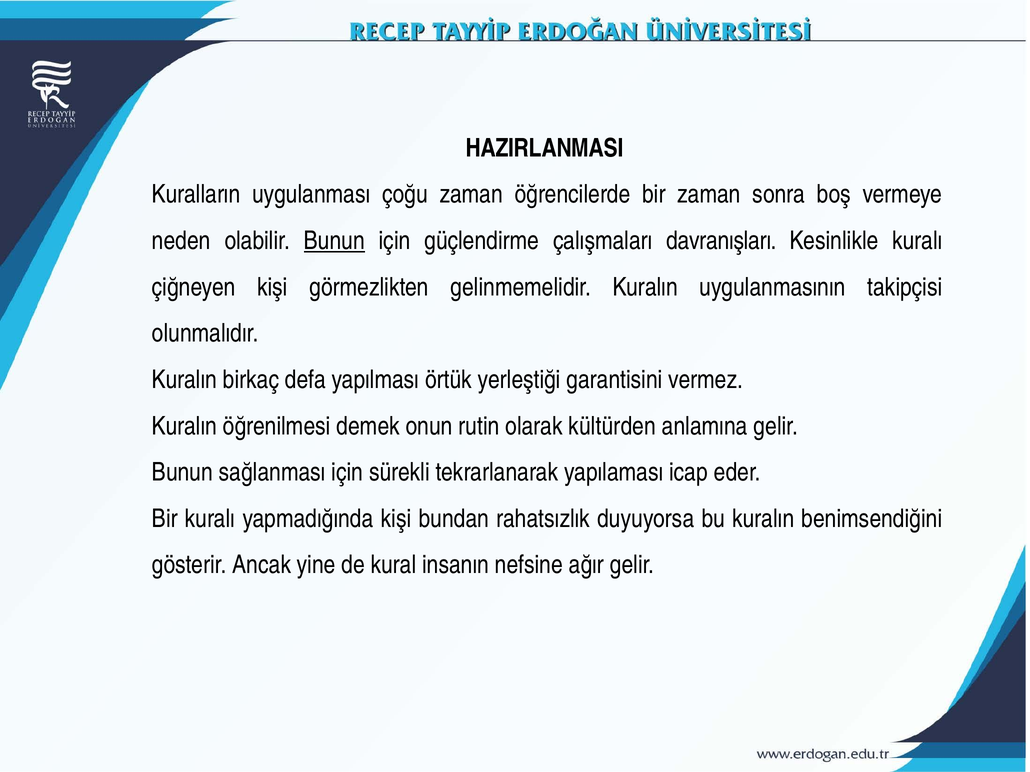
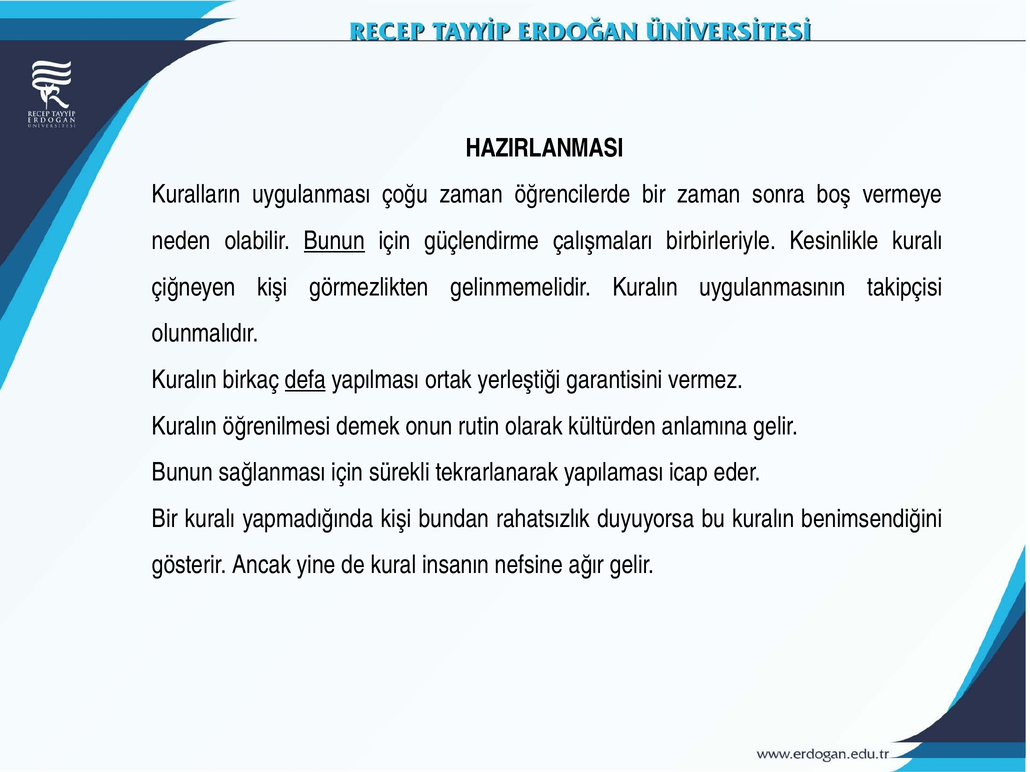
davranışları: davranışları -> birbirleriyle
defa underline: none -> present
örtük: örtük -> ortak
